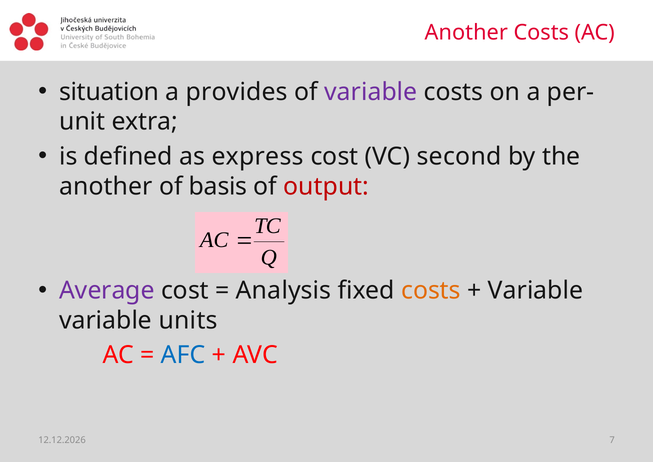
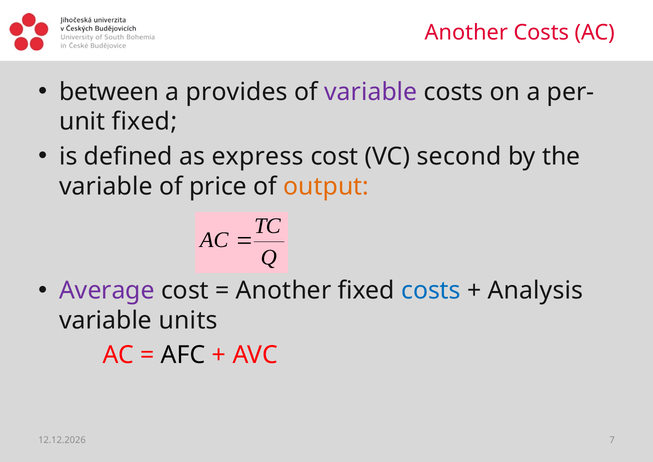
situation: situation -> between
extra at (145, 122): extra -> fixed
another at (106, 186): another -> variable
basis: basis -> price
output colour: red -> orange
Analysis at (284, 291): Analysis -> Another
costs at (431, 291) colour: orange -> blue
Variable at (536, 291): Variable -> Analysis
AFC colour: blue -> black
